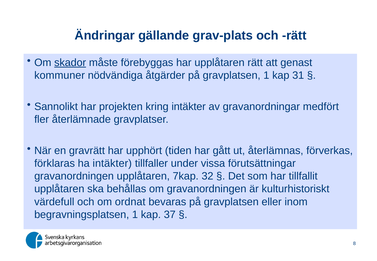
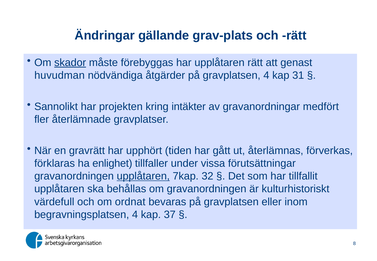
kommuner: kommuner -> huvudman
gravplatsen 1: 1 -> 4
ha intäkter: intäkter -> enlighet
upplåtaren at (143, 176) underline: none -> present
begravningsplatsen 1: 1 -> 4
